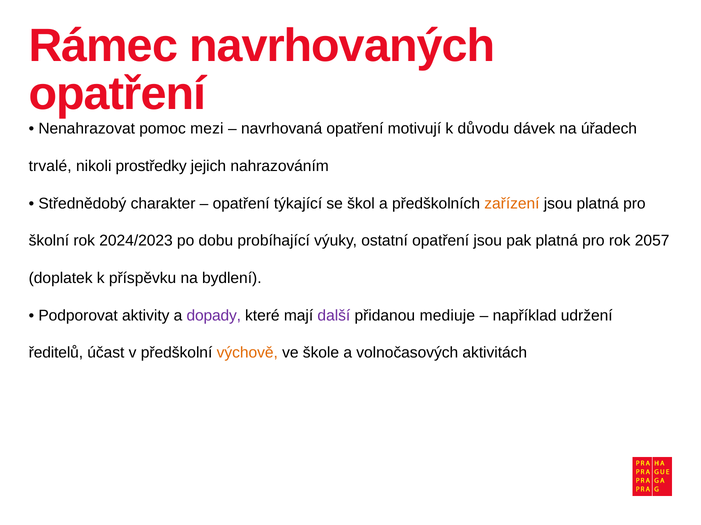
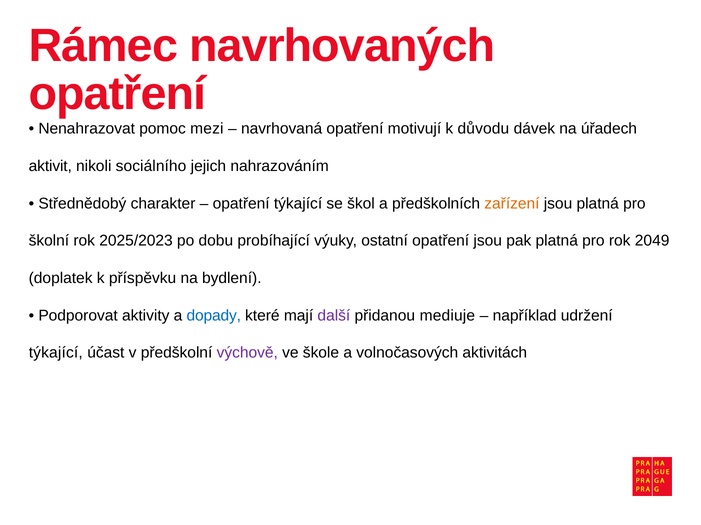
trvalé: trvalé -> aktivit
prostředky: prostředky -> sociálního
2024/2023: 2024/2023 -> 2025/2023
2057: 2057 -> 2049
dopady colour: purple -> blue
ředitelů at (56, 353): ředitelů -> týkající
výchově colour: orange -> purple
